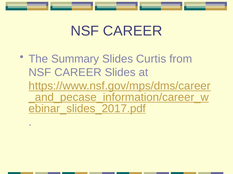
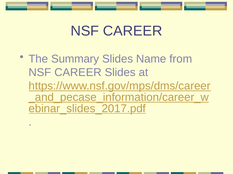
Curtis: Curtis -> Name
